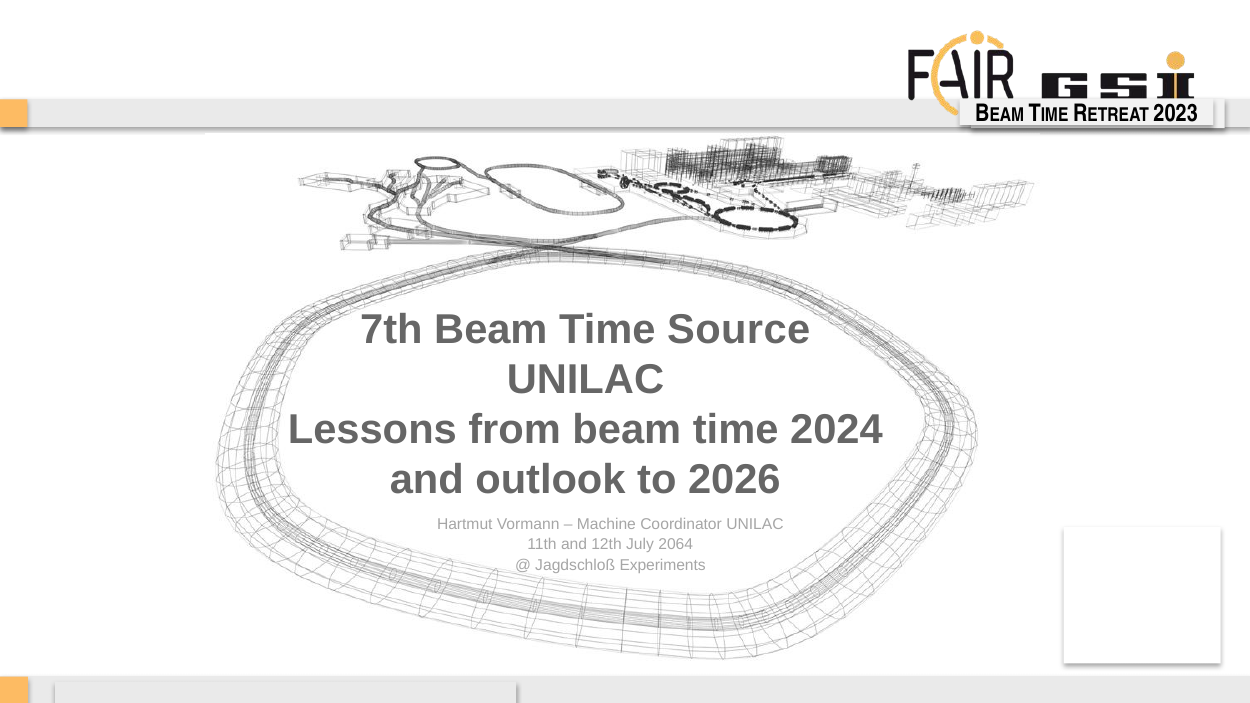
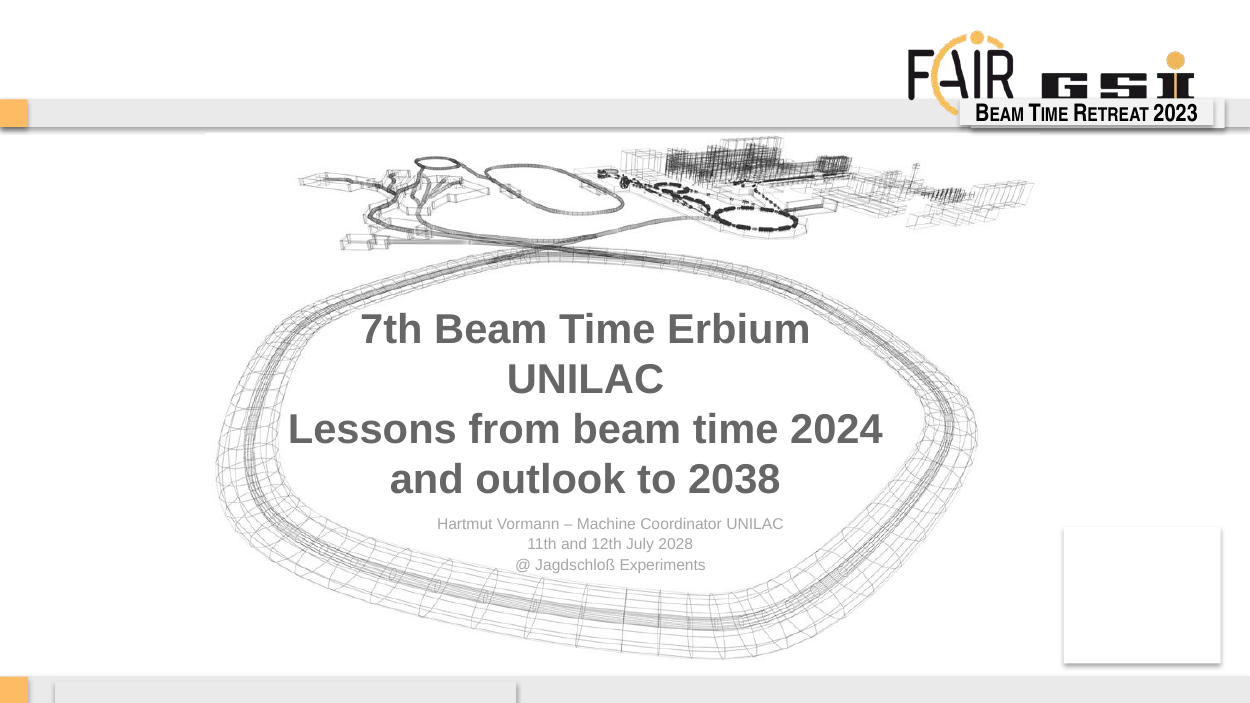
Source: Source -> Erbium
2026: 2026 -> 2038
2064: 2064 -> 2028
